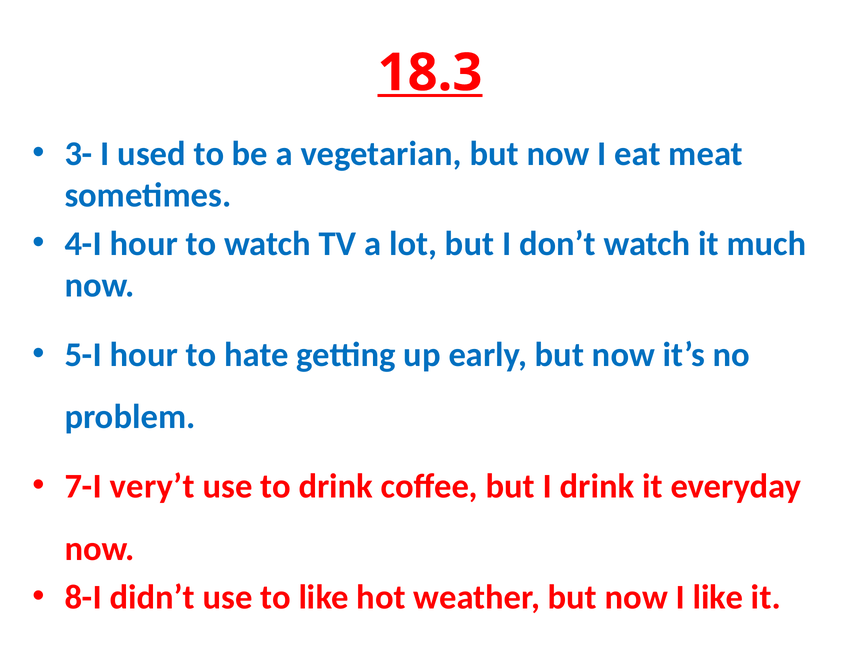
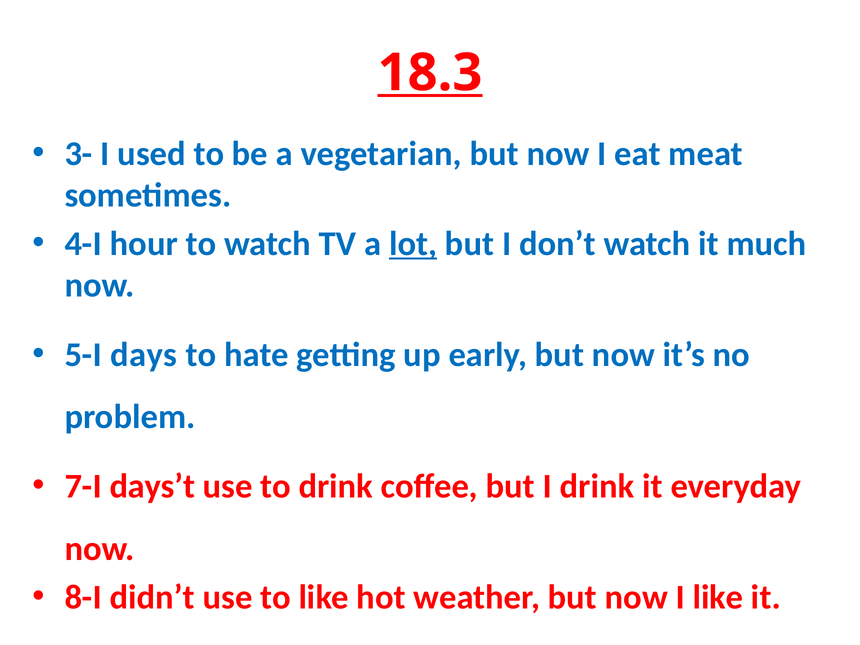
lot underline: none -> present
5-I hour: hour -> days
very’t: very’t -> days’t
